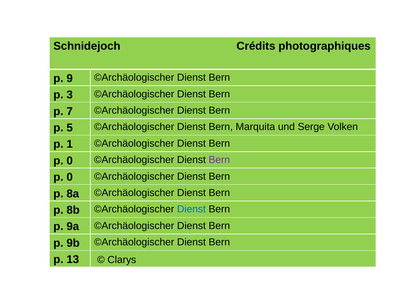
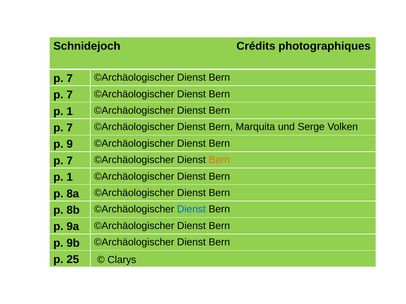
9 at (70, 79): 9 -> 7
3 at (70, 95): 3 -> 7
7 at (70, 112): 7 -> 1
5 at (70, 128): 5 -> 7
1: 1 -> 9
0 at (70, 161): 0 -> 7
Bern at (219, 160) colour: purple -> orange
0 at (70, 177): 0 -> 1
13: 13 -> 25
